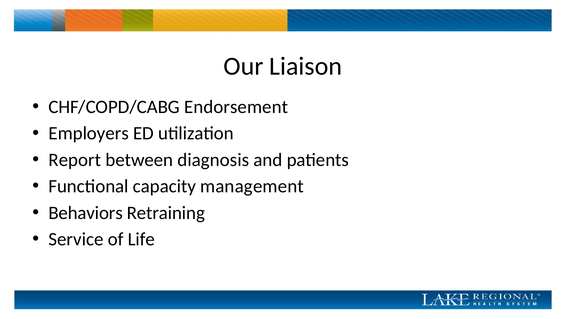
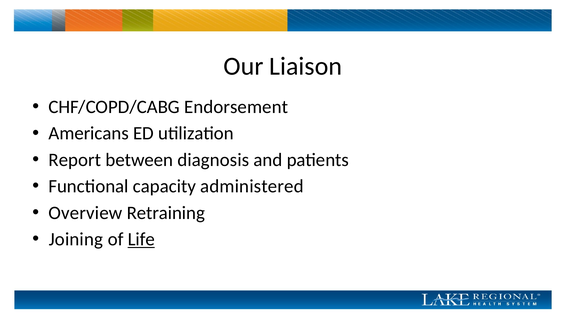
Employers: Employers -> Americans
management: management -> administered
Behaviors: Behaviors -> Overview
Service: Service -> Joining
Life underline: none -> present
